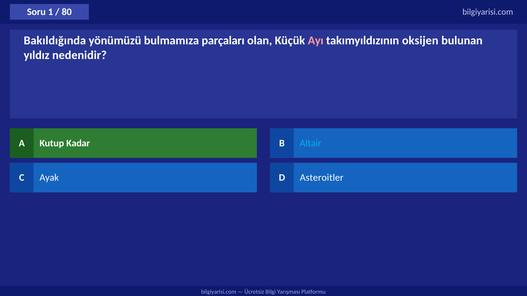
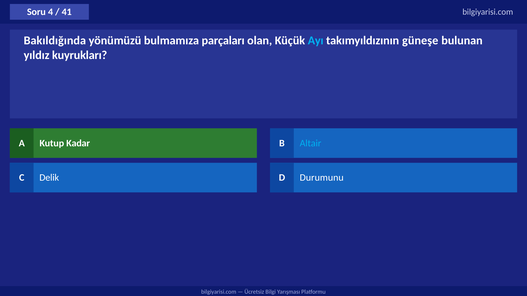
1: 1 -> 4
80: 80 -> 41
Ayı colour: pink -> light blue
oksijen: oksijen -> güneşe
nedenidir: nedenidir -> kuyrukları
Ayak: Ayak -> Delik
Asteroitler: Asteroitler -> Durumunu
